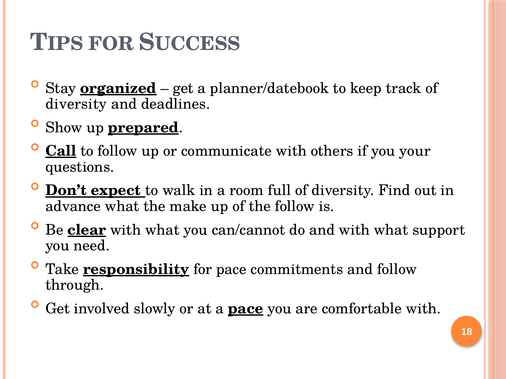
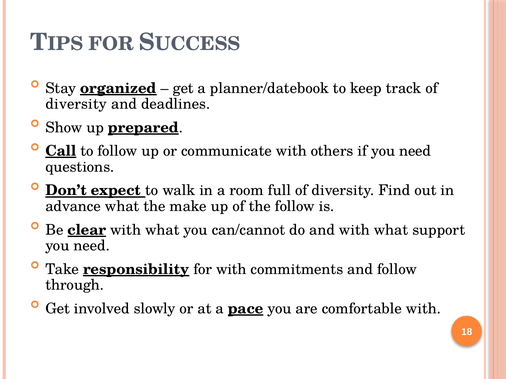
if you your: your -> need
for pace: pace -> with
